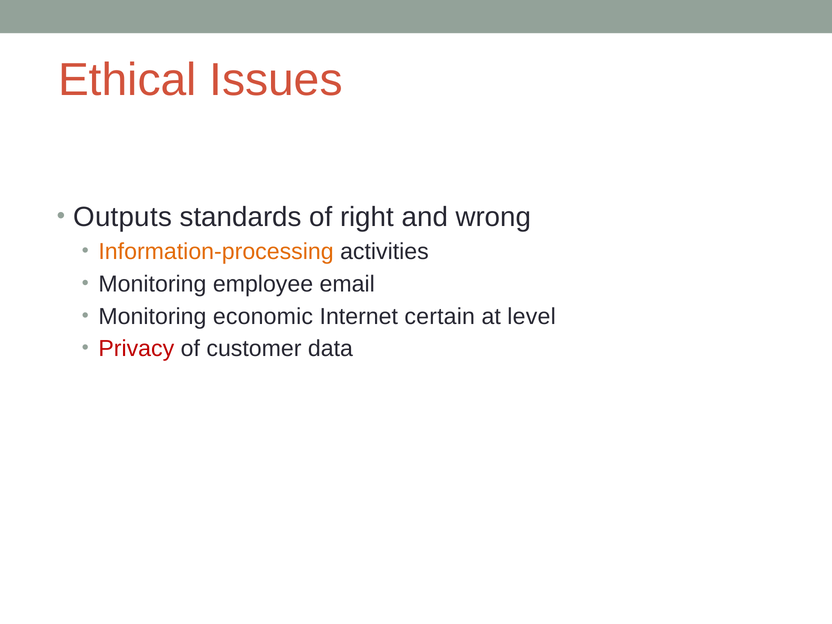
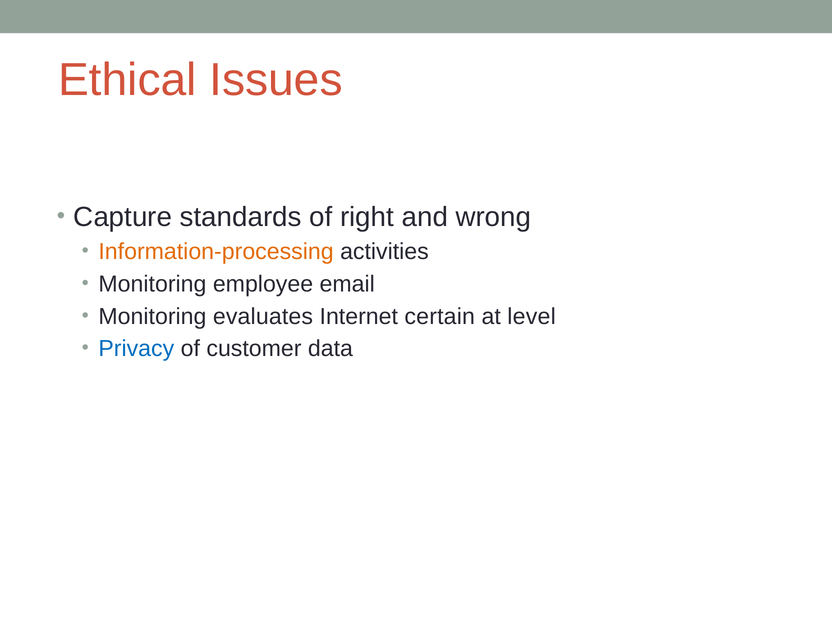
Outputs: Outputs -> Capture
economic: economic -> evaluates
Privacy colour: red -> blue
